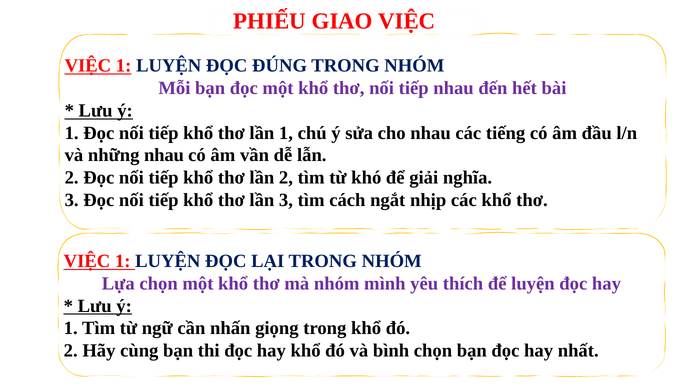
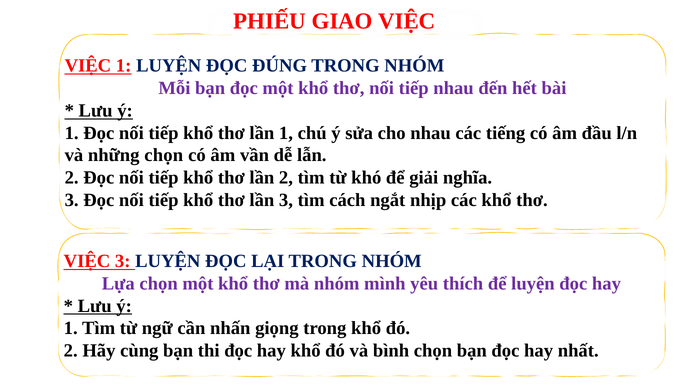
những nhau: nhau -> chọn
1 at (123, 261): 1 -> 3
